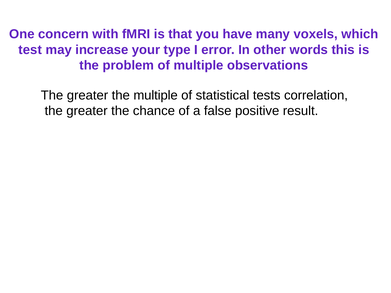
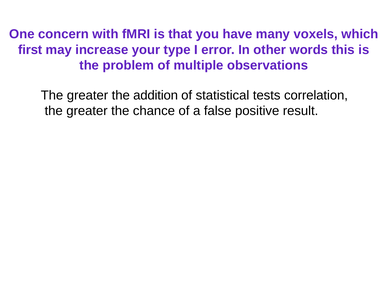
test: test -> first
the multiple: multiple -> addition
